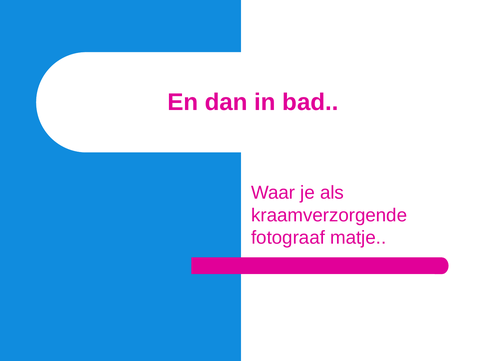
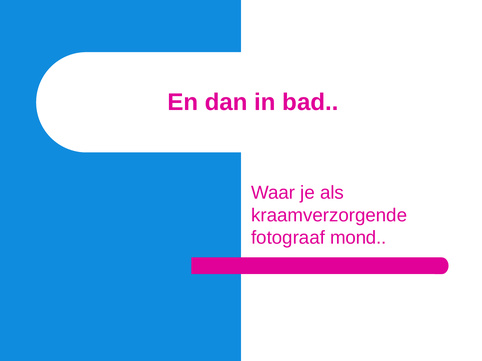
matje: matje -> mond
